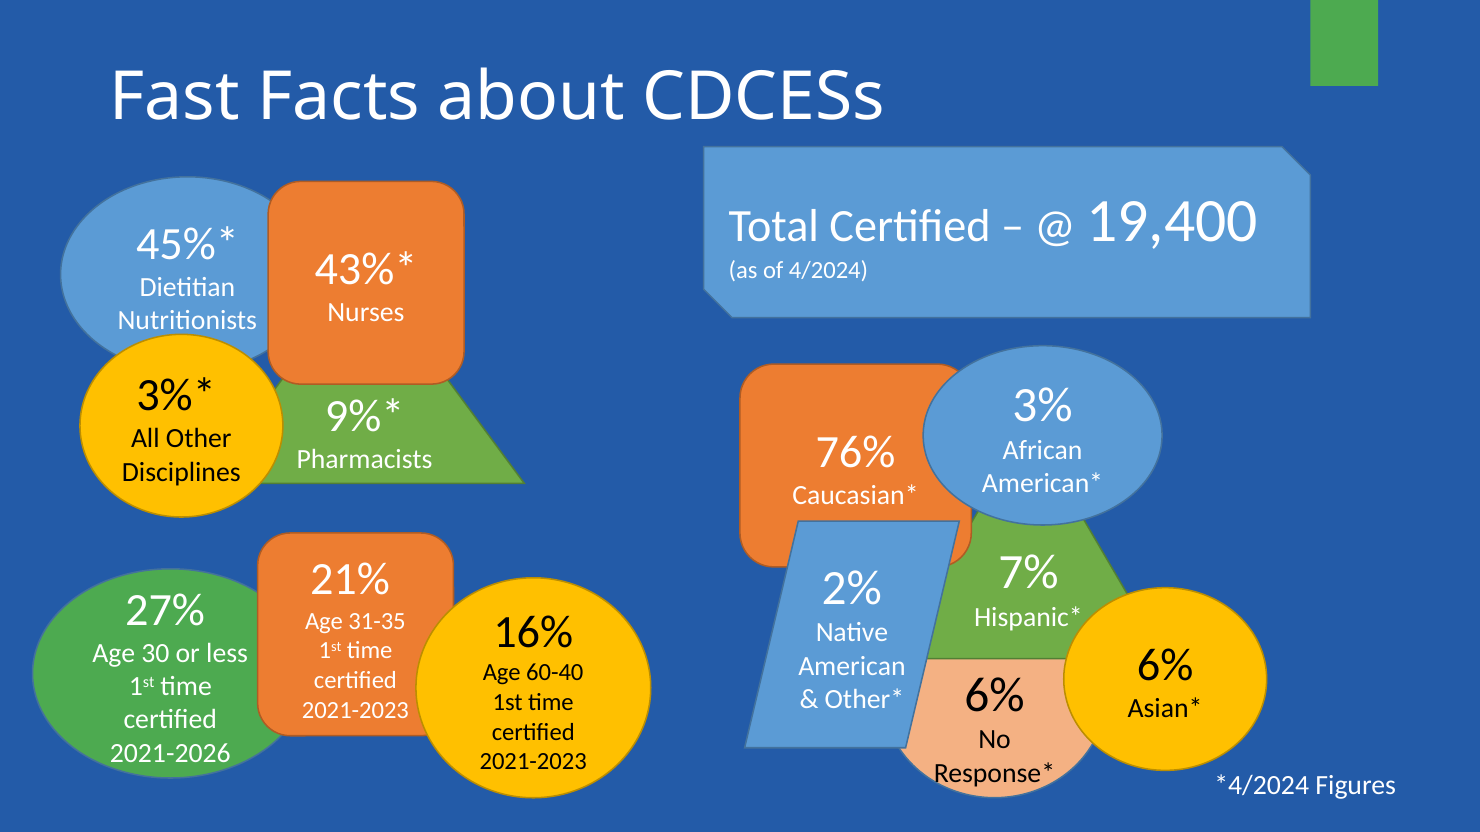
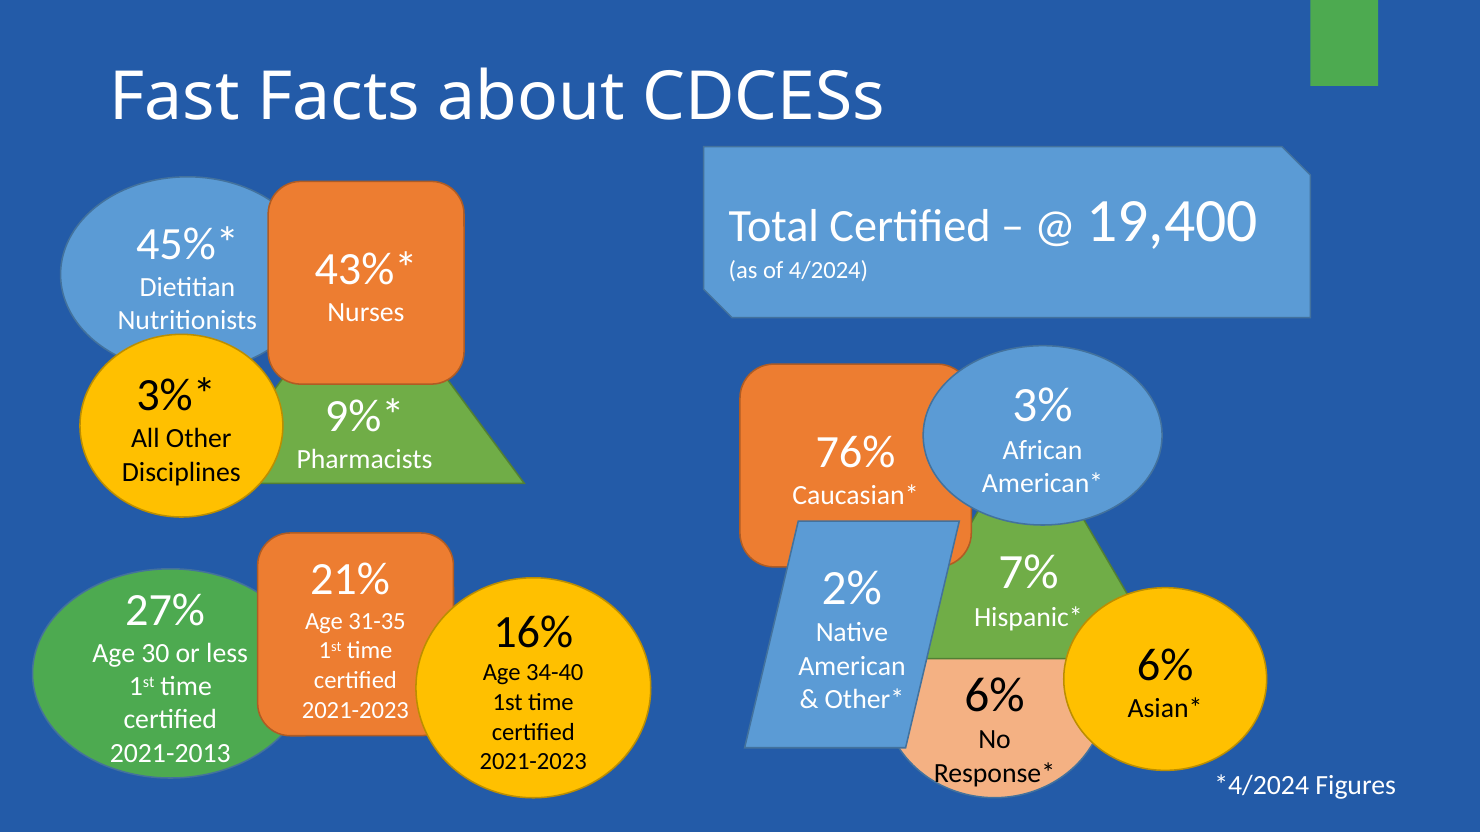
60-40: 60-40 -> 34-40
2021-2026: 2021-2026 -> 2021-2013
